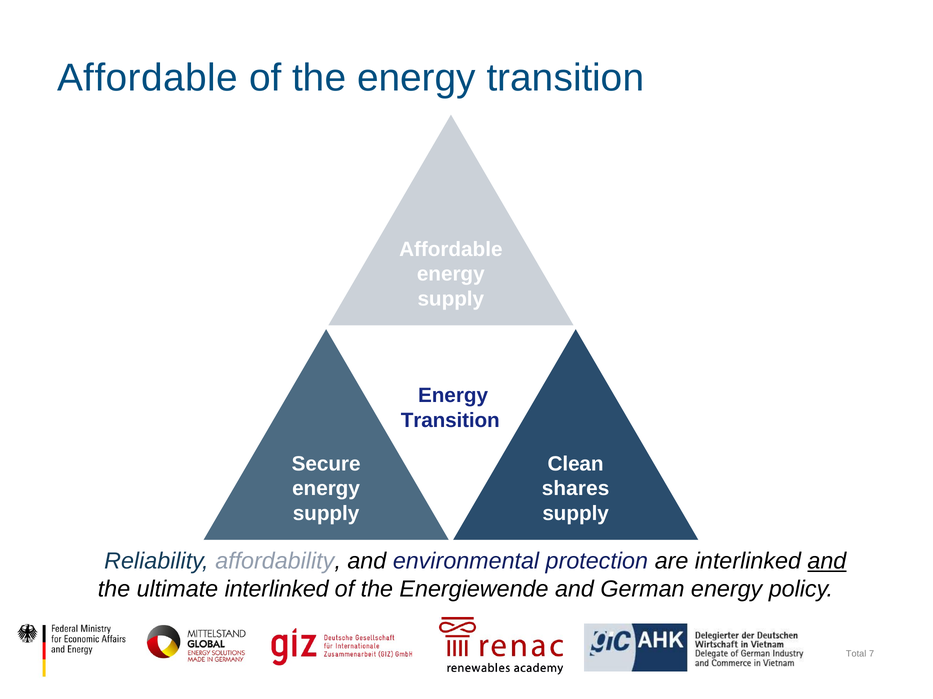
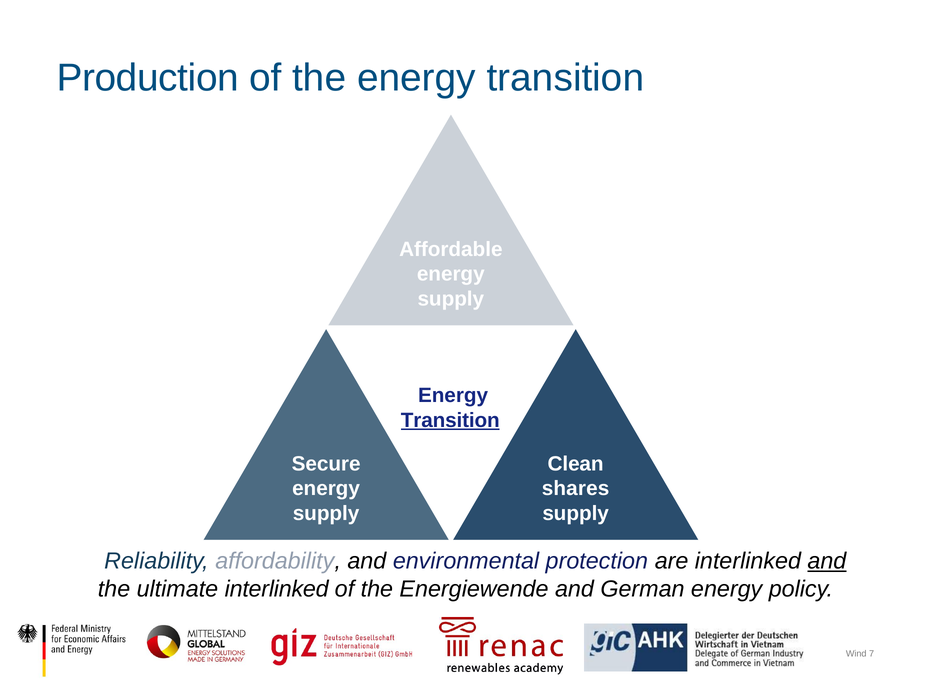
Affordable at (147, 78): Affordable -> Production
Transition at (450, 421) underline: none -> present
Total: Total -> Wind
